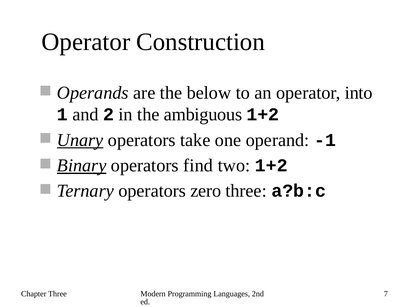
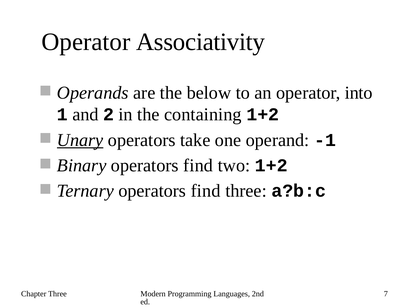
Construction: Construction -> Associativity
ambiguous: ambiguous -> containing
Binary underline: present -> none
Ternary operators zero: zero -> find
